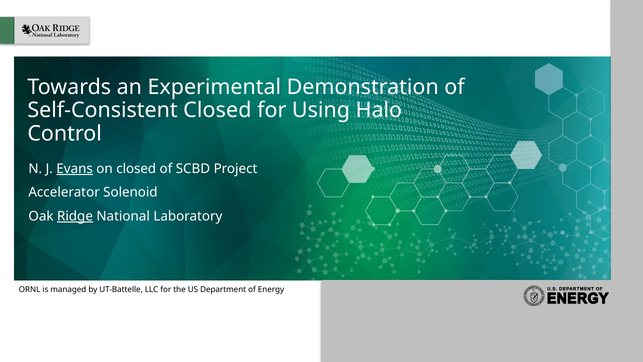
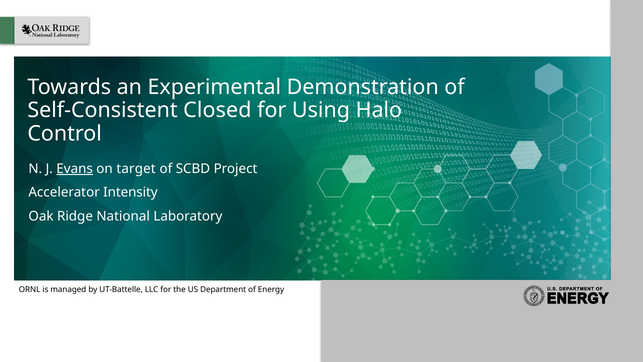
on closed: closed -> target
Solenoid: Solenoid -> Intensity
Ridge underline: present -> none
